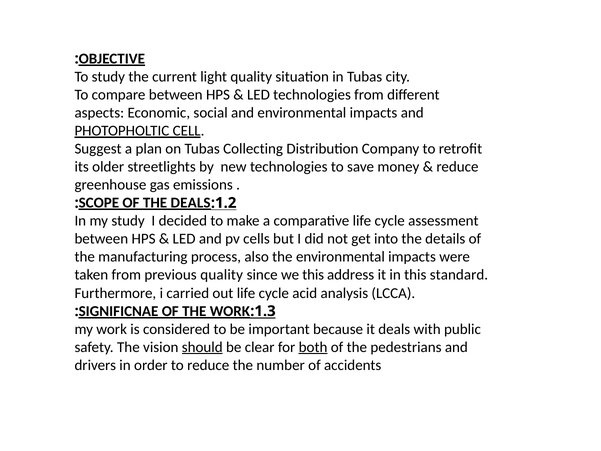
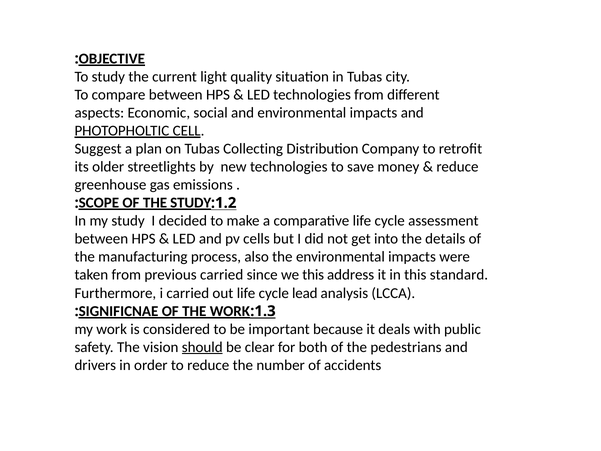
THE DEALS: DEALS -> STUDY
previous quality: quality -> carried
acid: acid -> lead
both underline: present -> none
